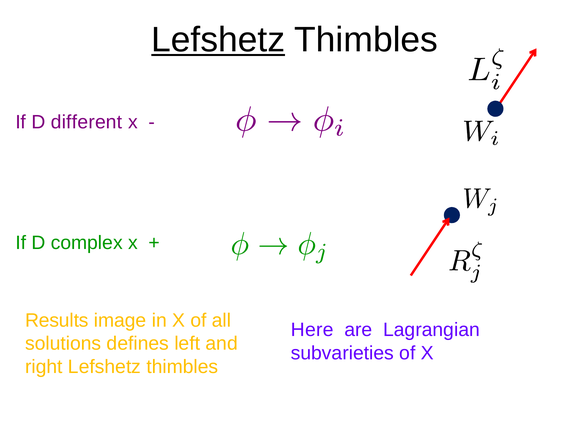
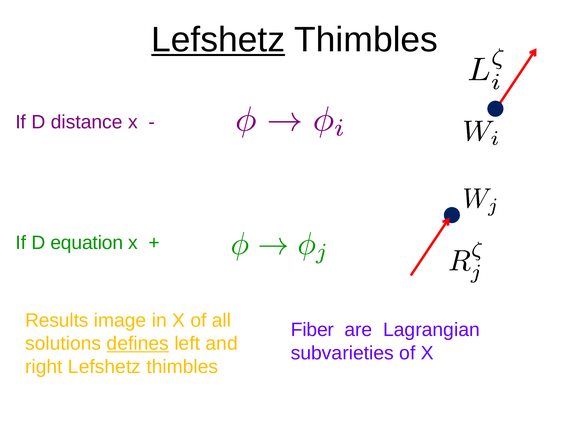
different: different -> distance
complex: complex -> equation
Here: Here -> Fiber
defines underline: none -> present
